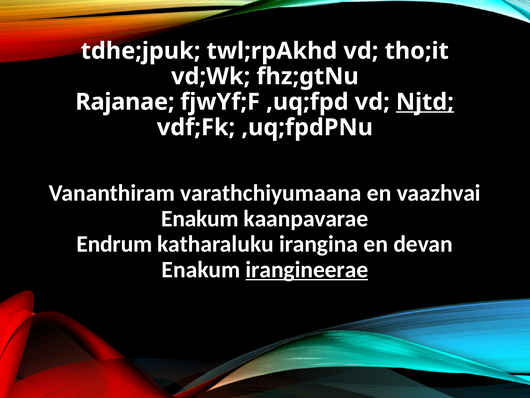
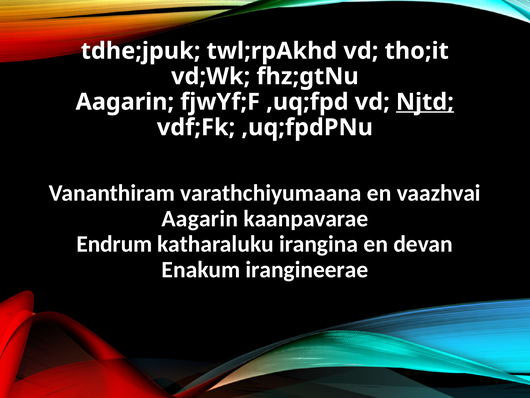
Rajanae at (125, 102): Rajanae -> Aagarin
Enakum at (200, 218): Enakum -> Aagarin
irangineerae underline: present -> none
